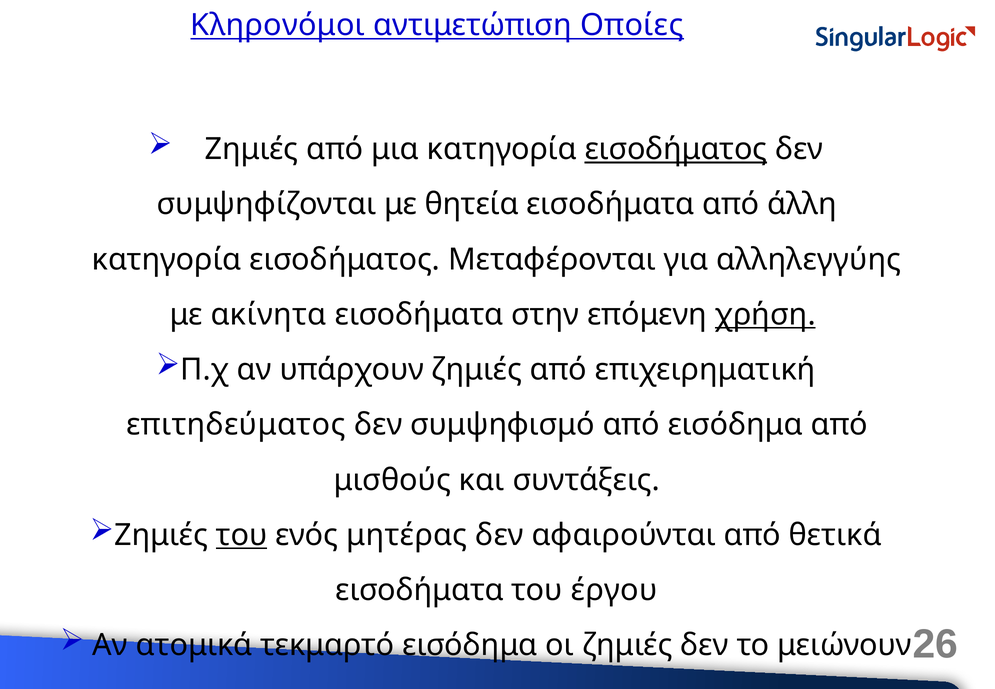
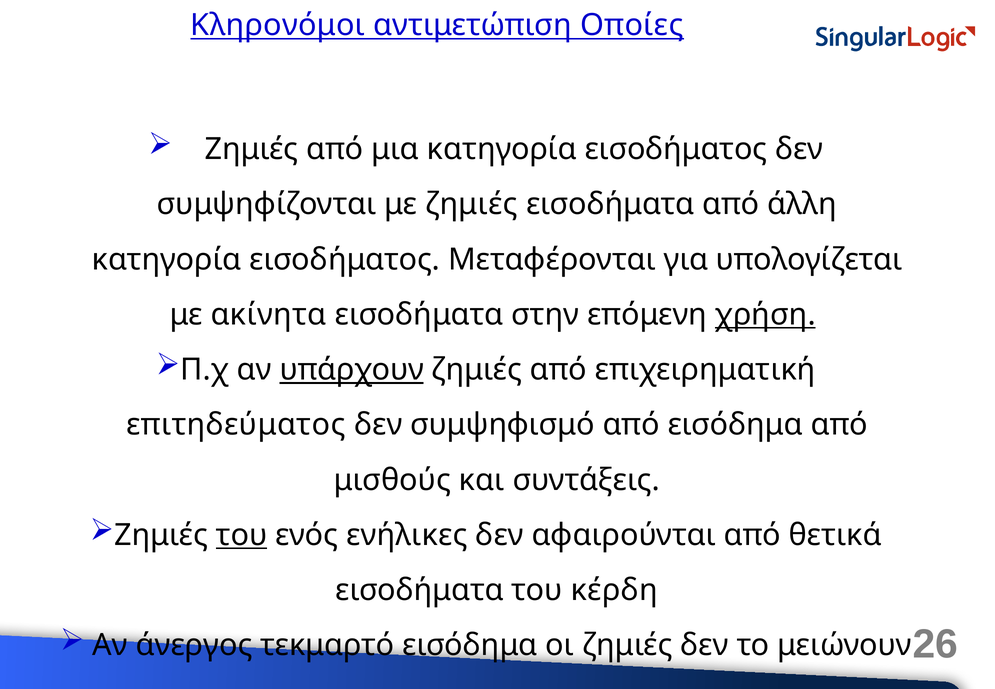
εισοδήματος at (676, 149) underline: present -> none
με θητεία: θητεία -> ζημιές
αλληλεγγύης: αλληλεγγύης -> υπολογίζεται
υπάρχουν underline: none -> present
μητέρας: μητέρας -> ενήλικες
έργου: έργου -> κέρδη
ατομικά: ατομικά -> άνεργος
